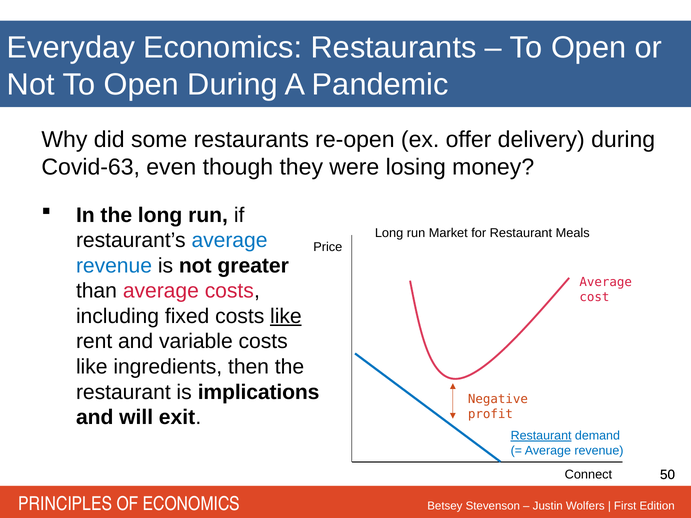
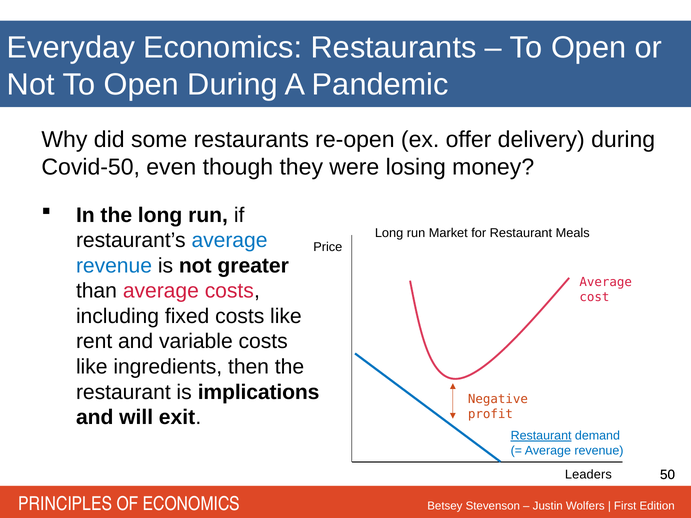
Covid-63: Covid-63 -> Covid-50
like at (286, 316) underline: present -> none
Connect: Connect -> Leaders
